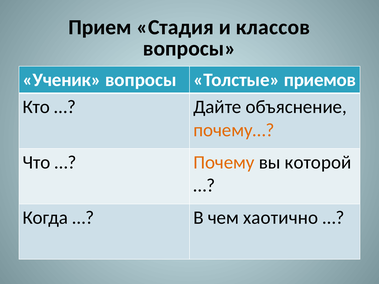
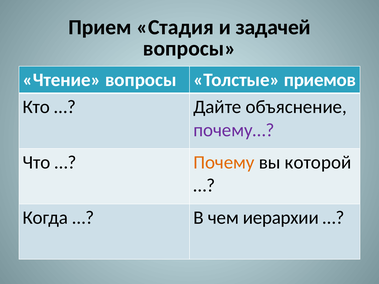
классов: классов -> задачей
Ученик: Ученик -> Чтение
почему… colour: orange -> purple
хаотично: хаотично -> иерархии
